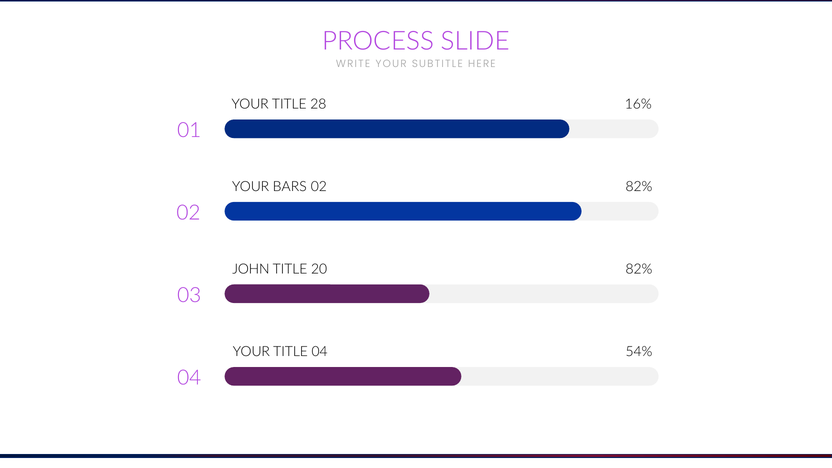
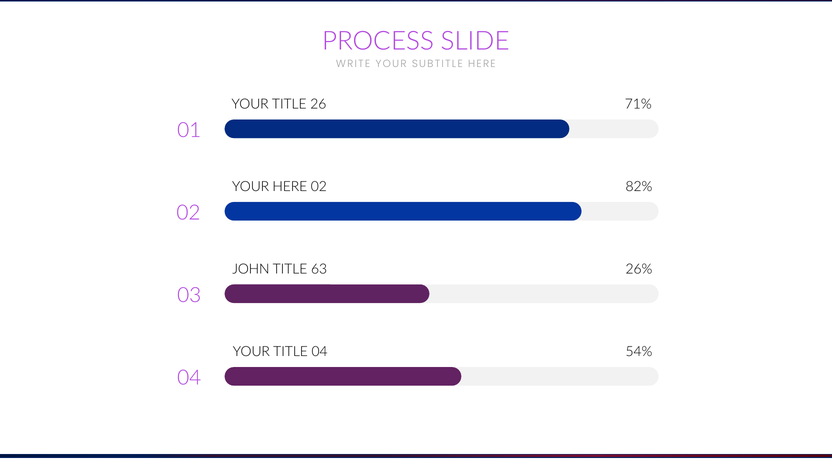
28: 28 -> 26
16%: 16% -> 71%
YOUR BARS: BARS -> HERE
20: 20 -> 63
82% at (639, 269): 82% -> 26%
